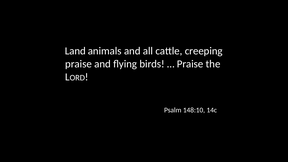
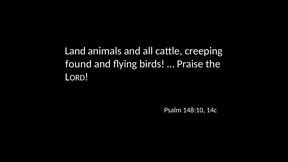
praise at (79, 64): praise -> found
